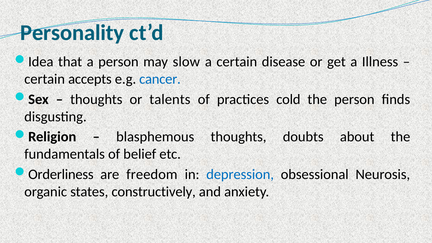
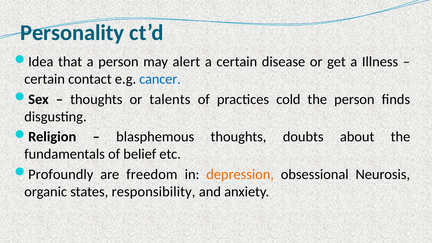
slow: slow -> alert
accepts: accepts -> contact
Orderliness: Orderliness -> Profoundly
depression colour: blue -> orange
constructively: constructively -> responsibility
